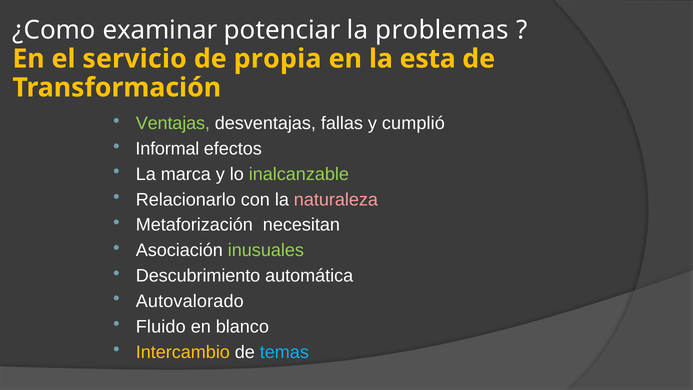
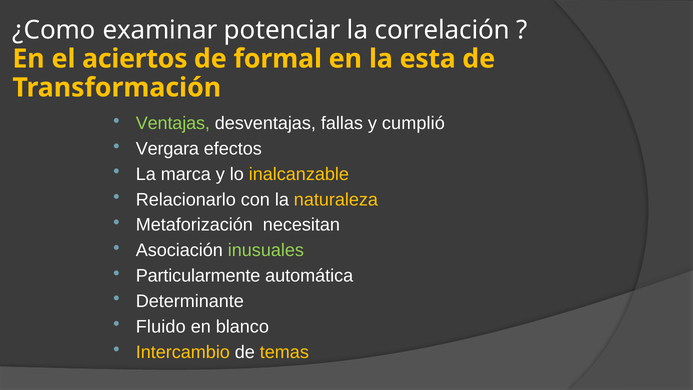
problemas: problemas -> correlación
servicio: servicio -> aciertos
propia: propia -> formal
Informal: Informal -> Vergara
inalcanzable colour: light green -> yellow
naturaleza colour: pink -> yellow
Descubrimiento: Descubrimiento -> Particularmente
Autovalorado: Autovalorado -> Determinante
temas colour: light blue -> yellow
